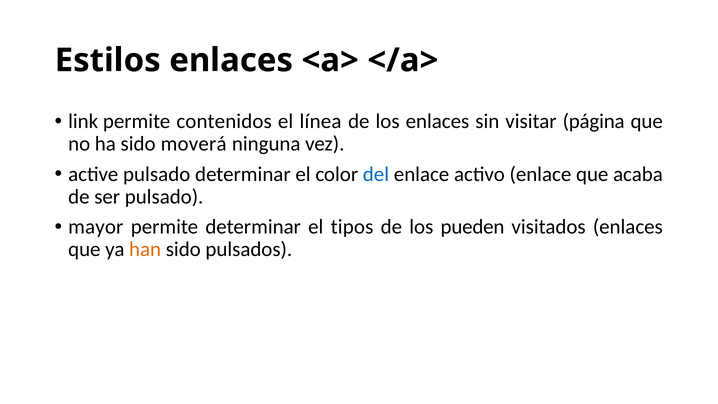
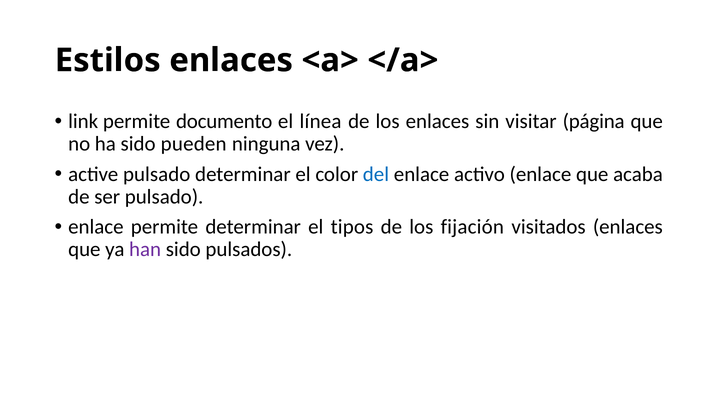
contenidos: contenidos -> documento
moverá: moverá -> pueden
mayor at (96, 227): mayor -> enlace
pueden: pueden -> fijación
han colour: orange -> purple
